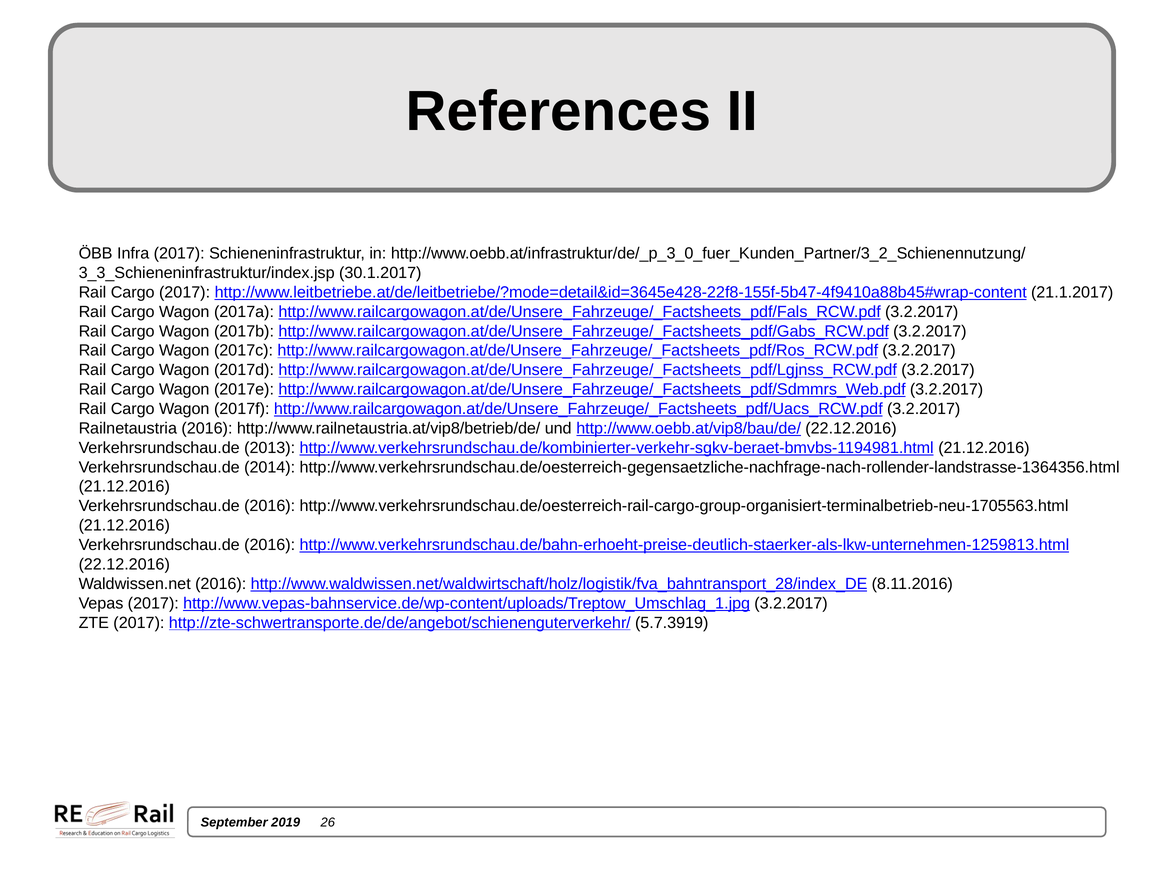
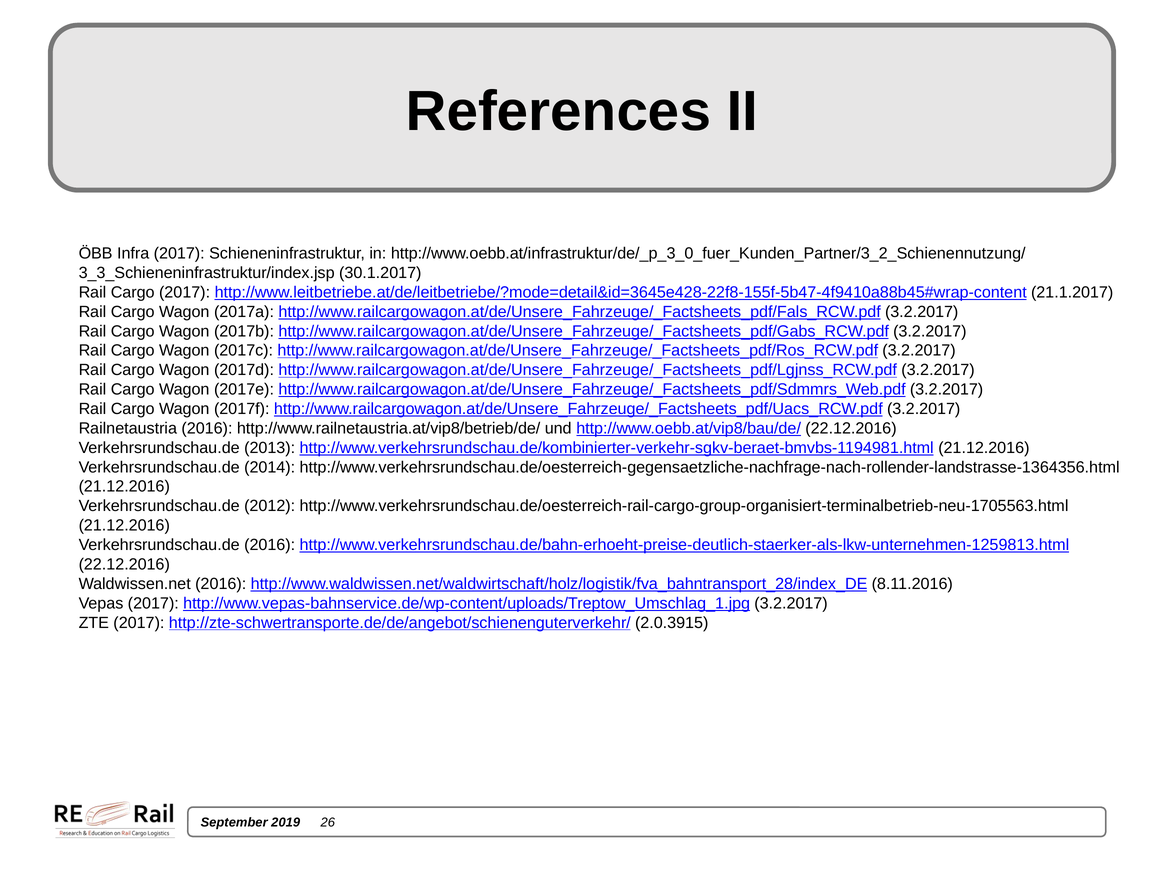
2016 at (270, 506): 2016 -> 2012
5.7.3919: 5.7.3919 -> 2.0.3915
